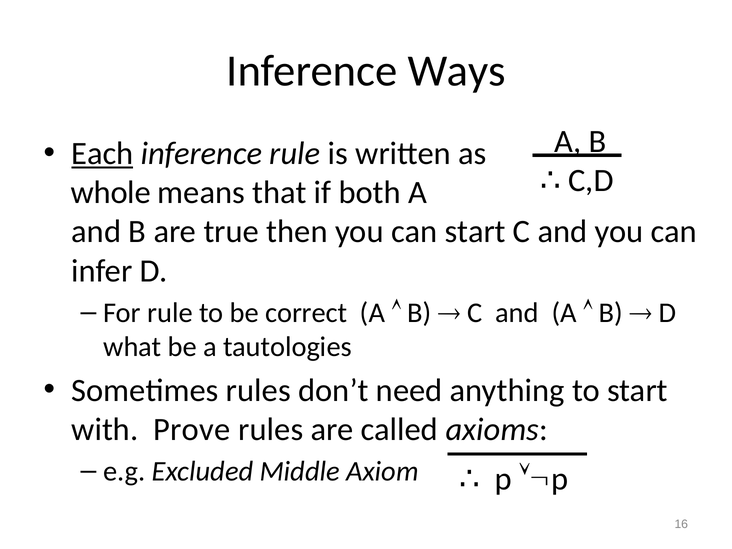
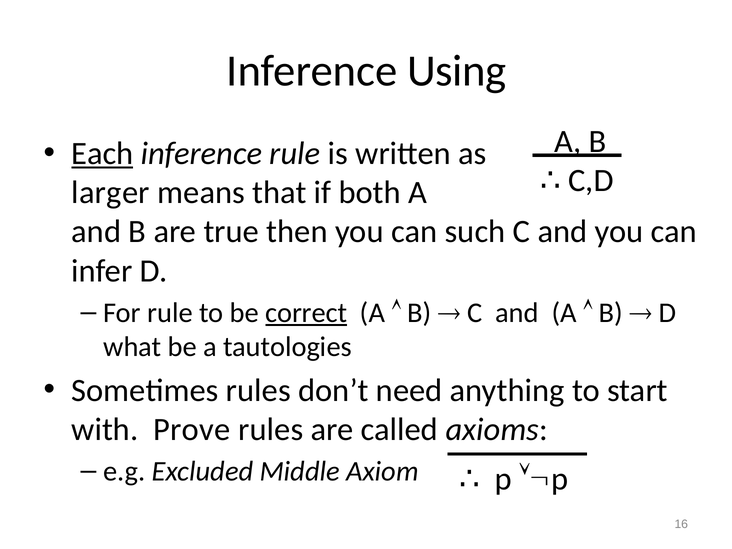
Ways: Ways -> Using
whole: whole -> larger
can start: start -> such
correct underline: none -> present
